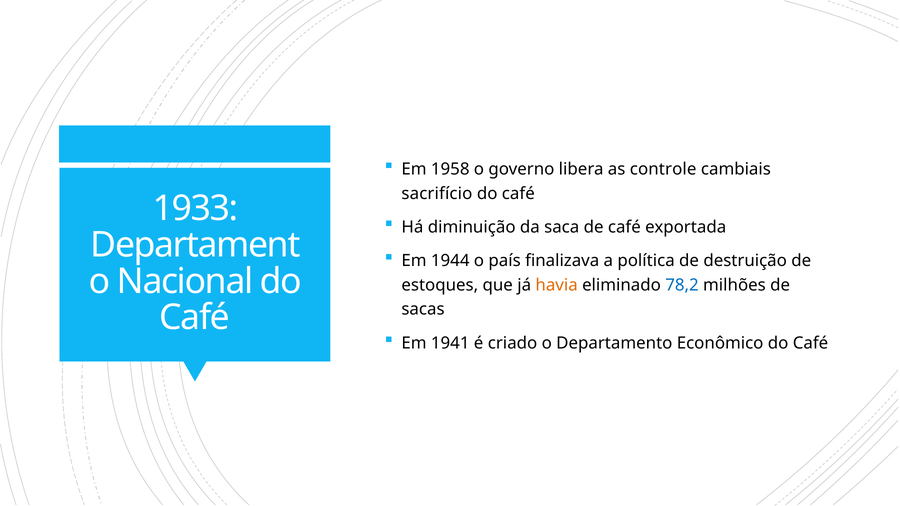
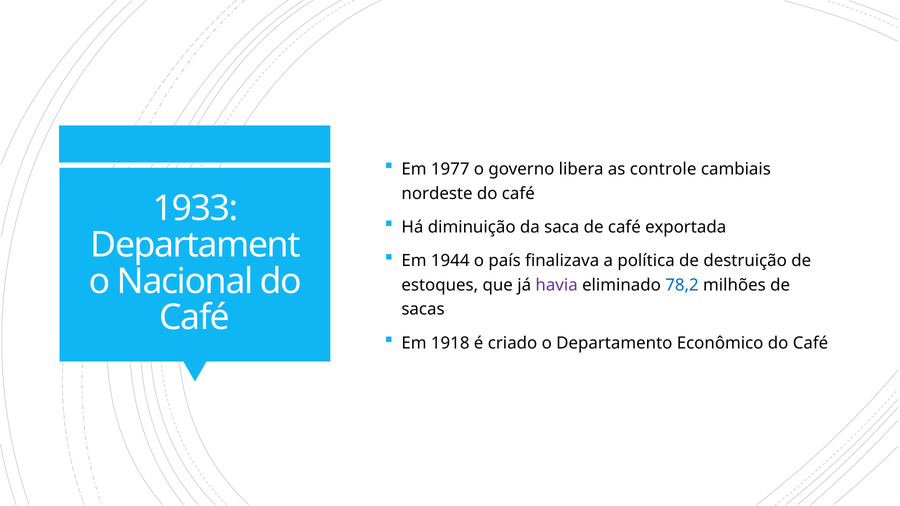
1958: 1958 -> 1977
sacrifício: sacrifício -> nordeste
havia colour: orange -> purple
1941: 1941 -> 1918
